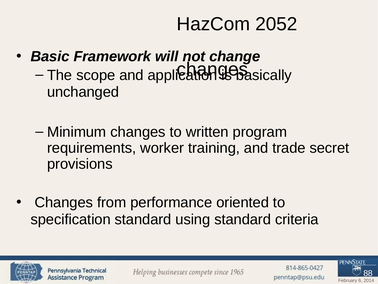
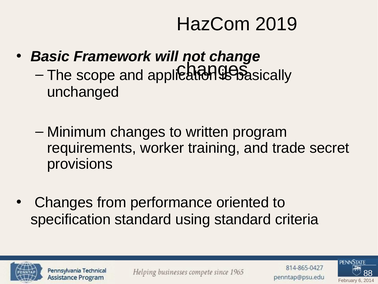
2052: 2052 -> 2019
